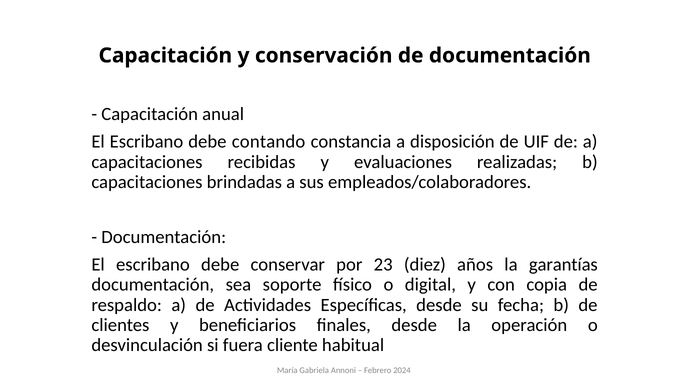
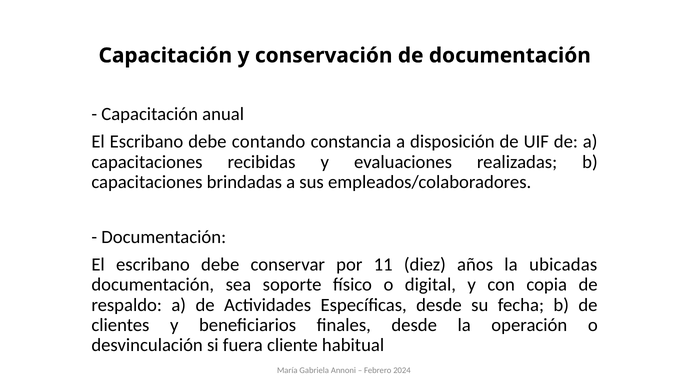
23: 23 -> 11
garantías: garantías -> ubicadas
